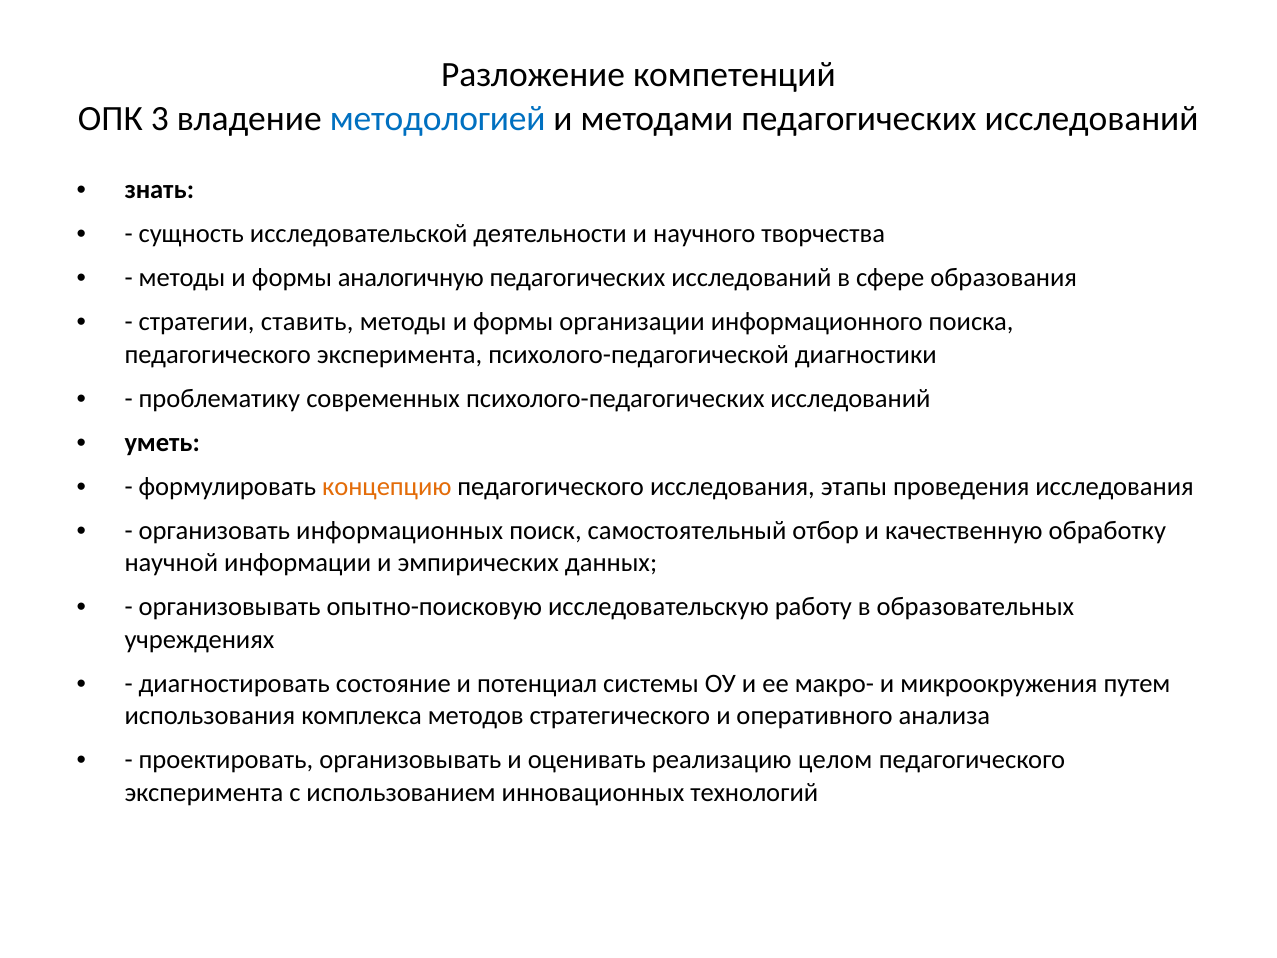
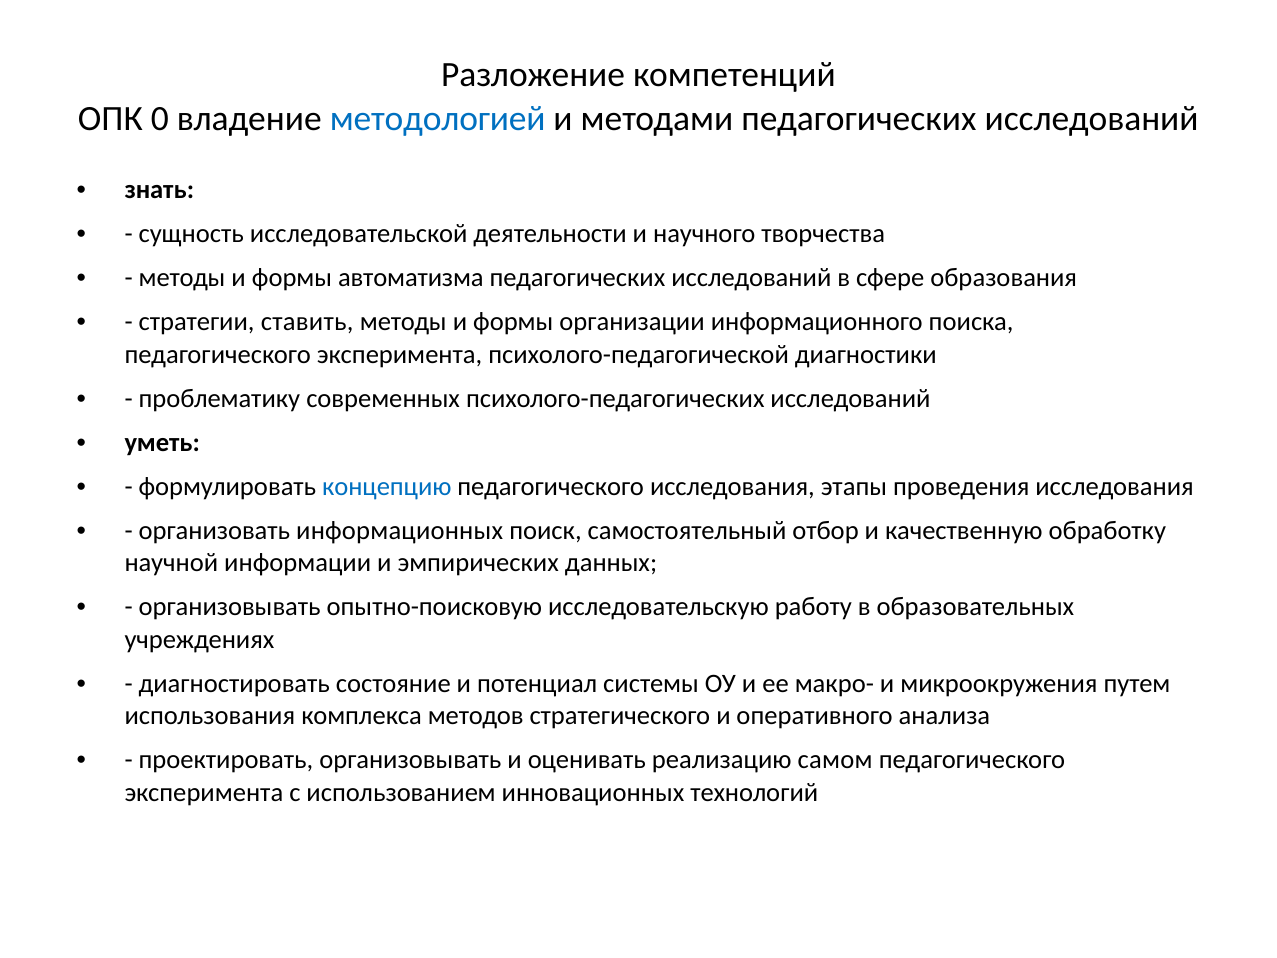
3: 3 -> 0
аналогичную: аналогичную -> автоматизма
концепцию colour: orange -> blue
целом: целом -> самом
